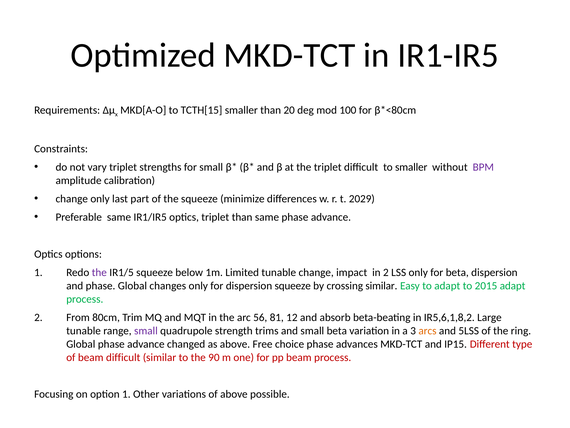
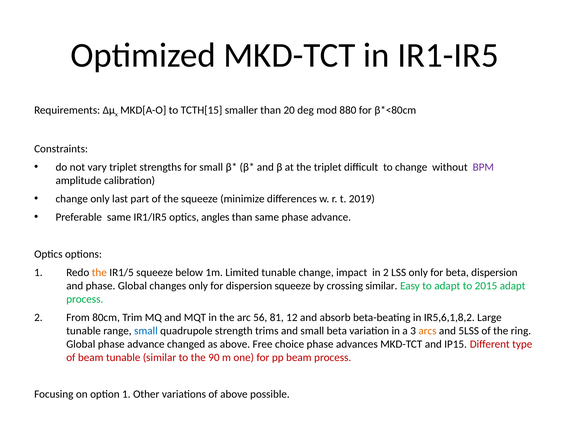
100: 100 -> 880
to smaller: smaller -> change
2029: 2029 -> 2019
optics triplet: triplet -> angles
the at (99, 272) colour: purple -> orange
small at (146, 330) colour: purple -> blue
beam difficult: difficult -> tunable
